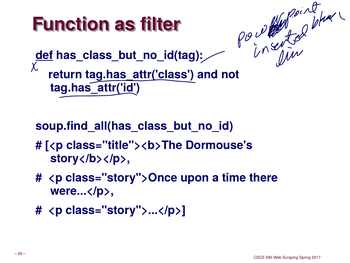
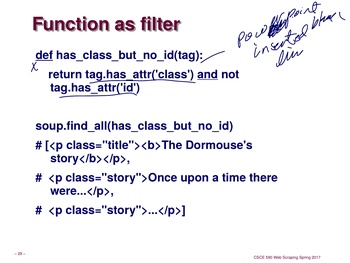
and underline: none -> present
